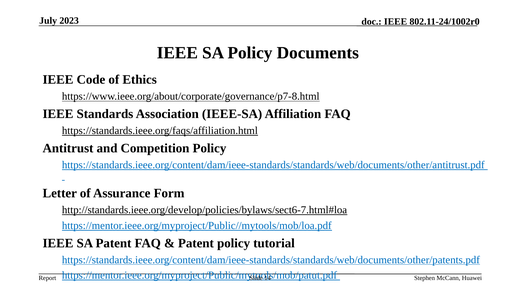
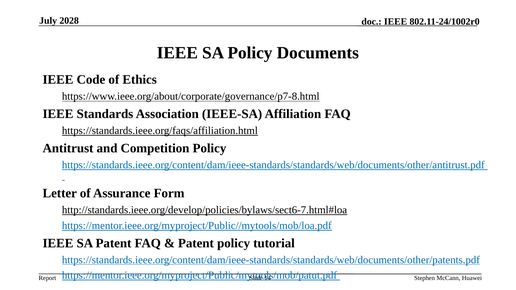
2023: 2023 -> 2028
